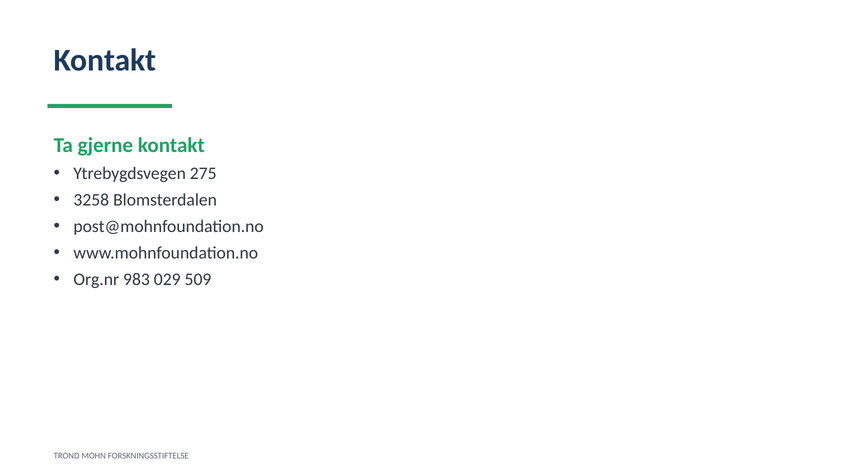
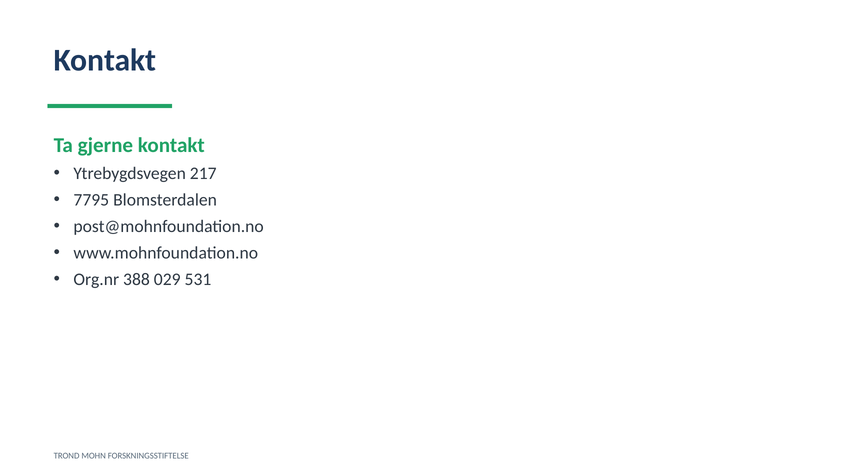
275: 275 -> 217
3258: 3258 -> 7795
983: 983 -> 388
509: 509 -> 531
